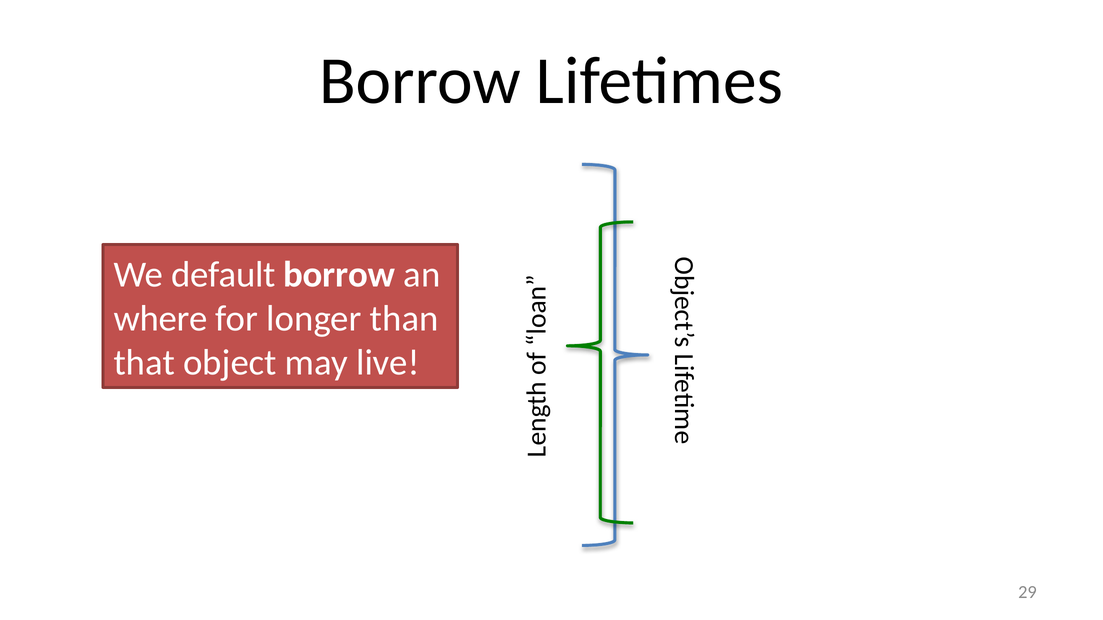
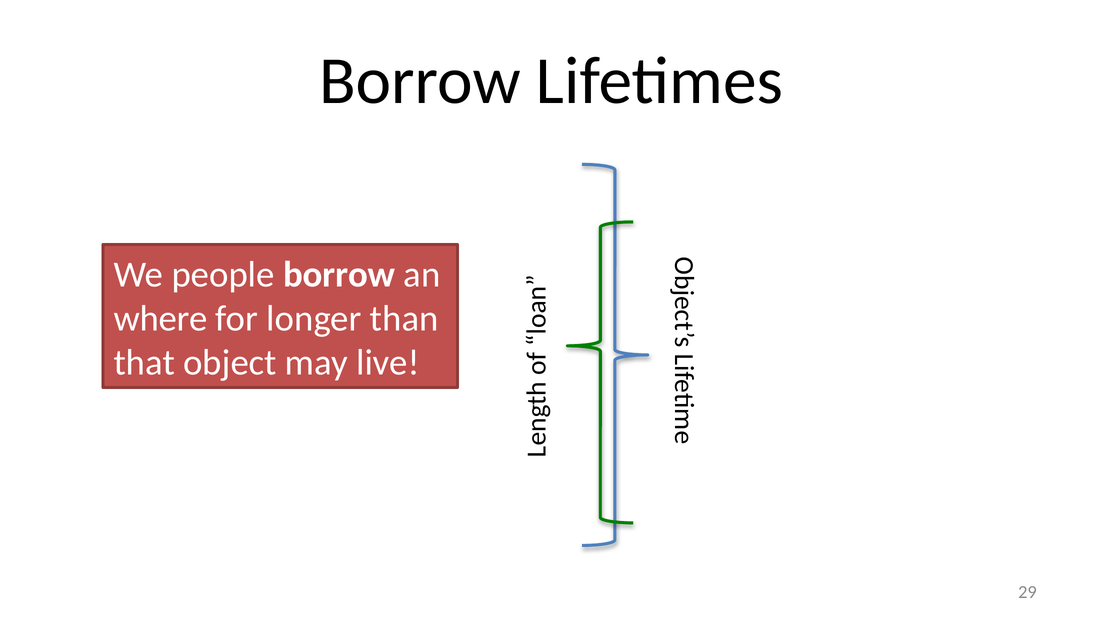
default: default -> people
